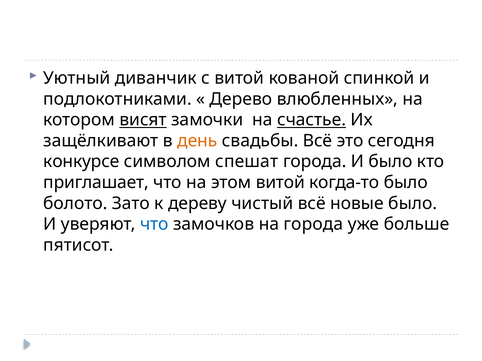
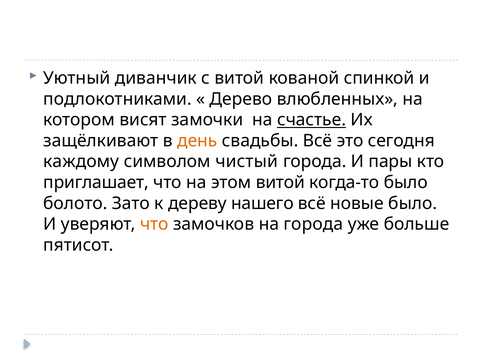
висят underline: present -> none
конкурсе: конкурсе -> каждому
спешат: спешат -> чистый
И было: было -> пары
чистый: чистый -> нашего
что at (154, 224) colour: blue -> orange
